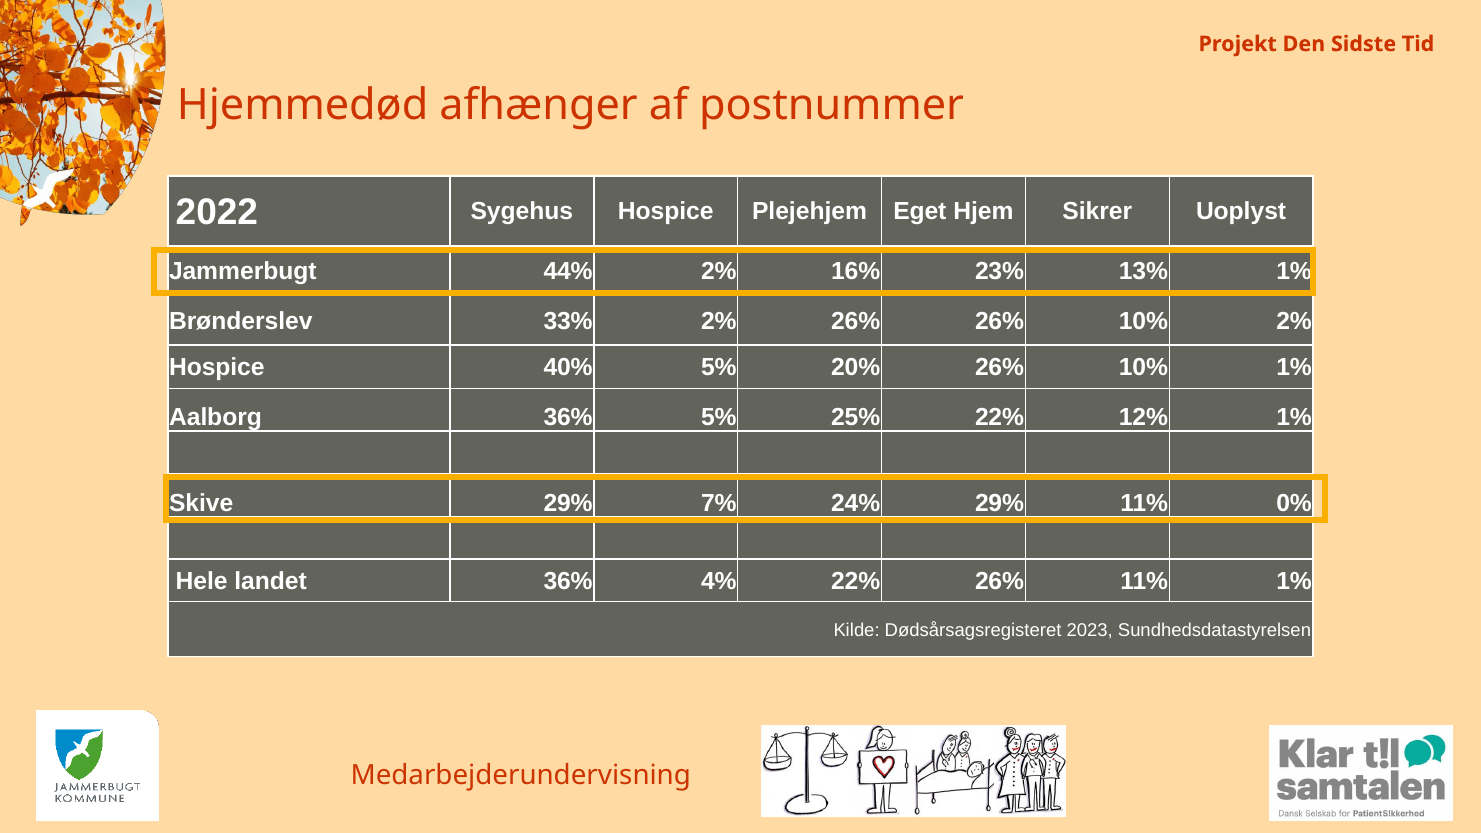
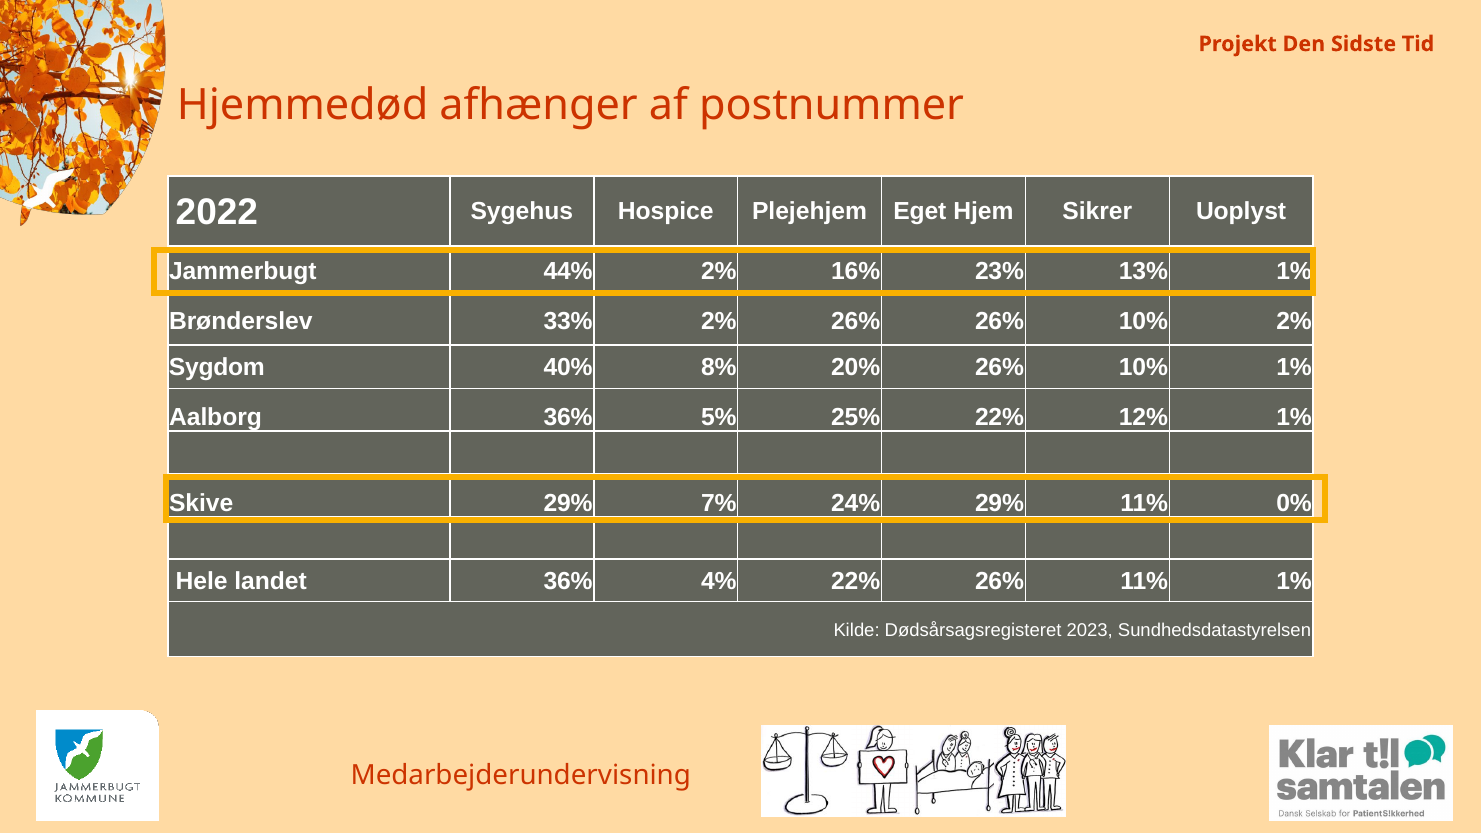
Hospice at (217, 368): Hospice -> Sygdom
40% 5%: 5% -> 8%
